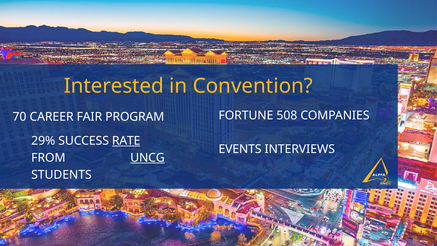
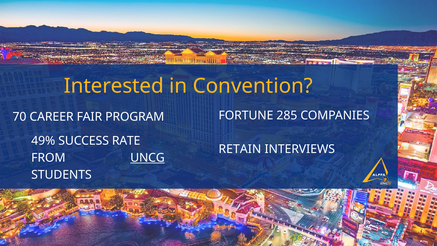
508: 508 -> 285
29%: 29% -> 49%
RATE underline: present -> none
EVENTS: EVENTS -> RETAIN
